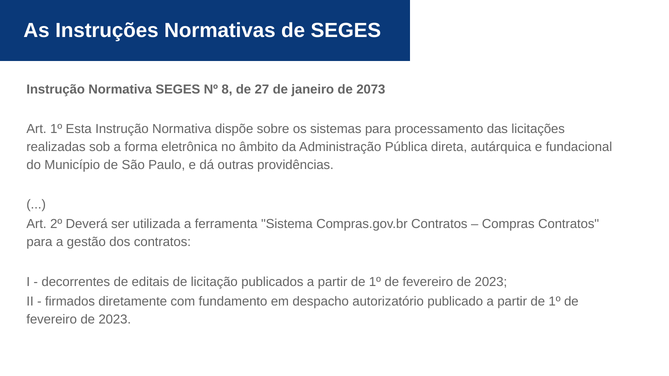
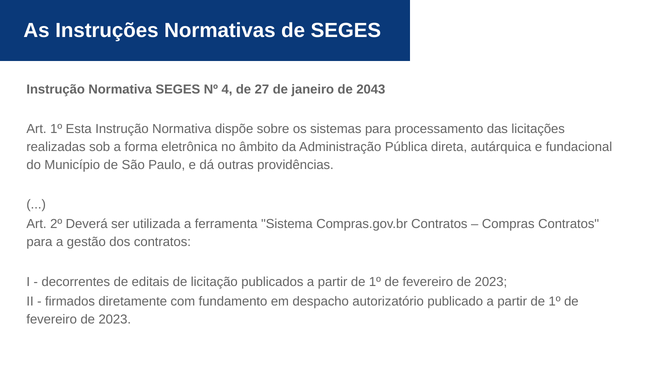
8: 8 -> 4
2073: 2073 -> 2043
